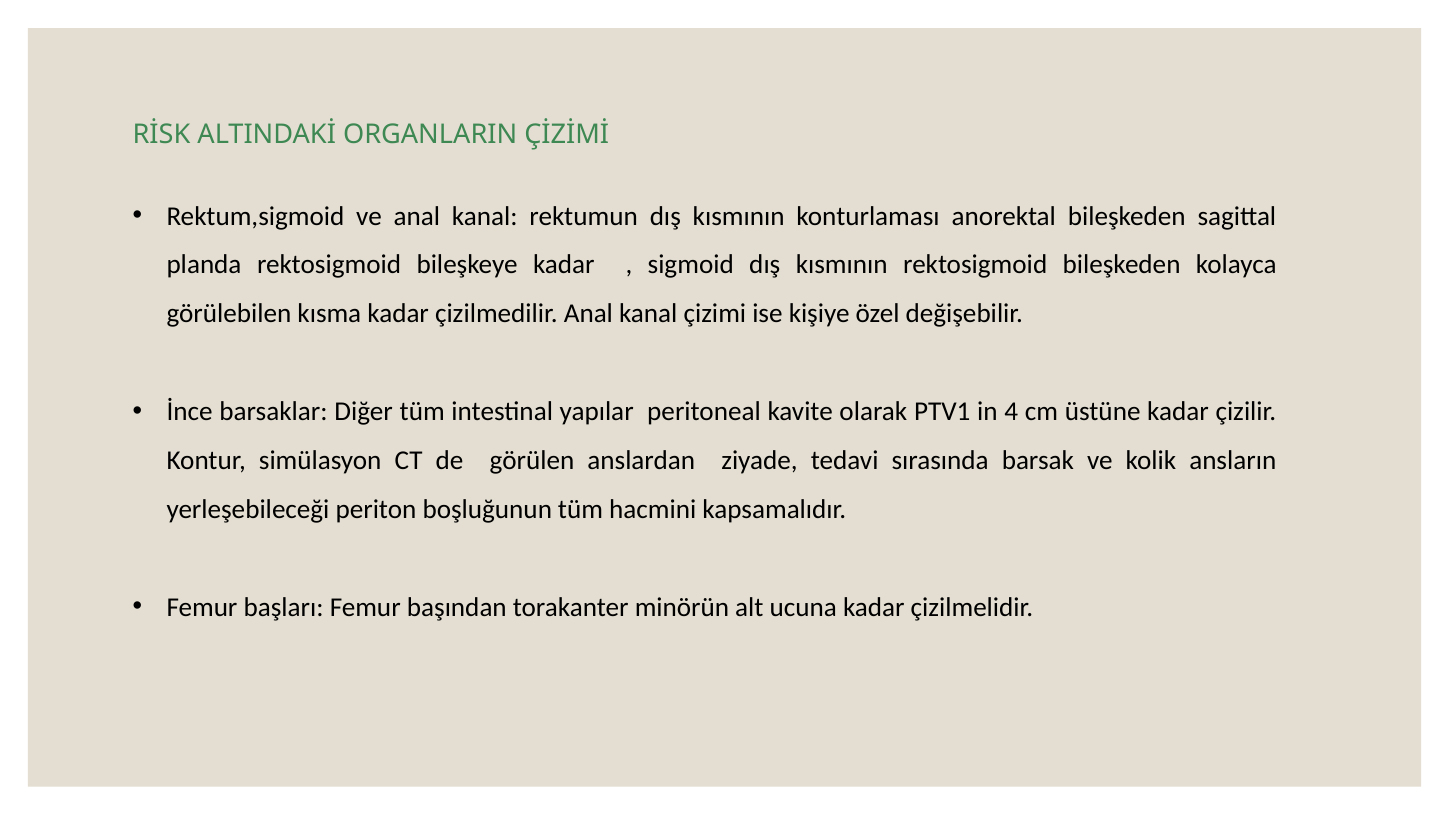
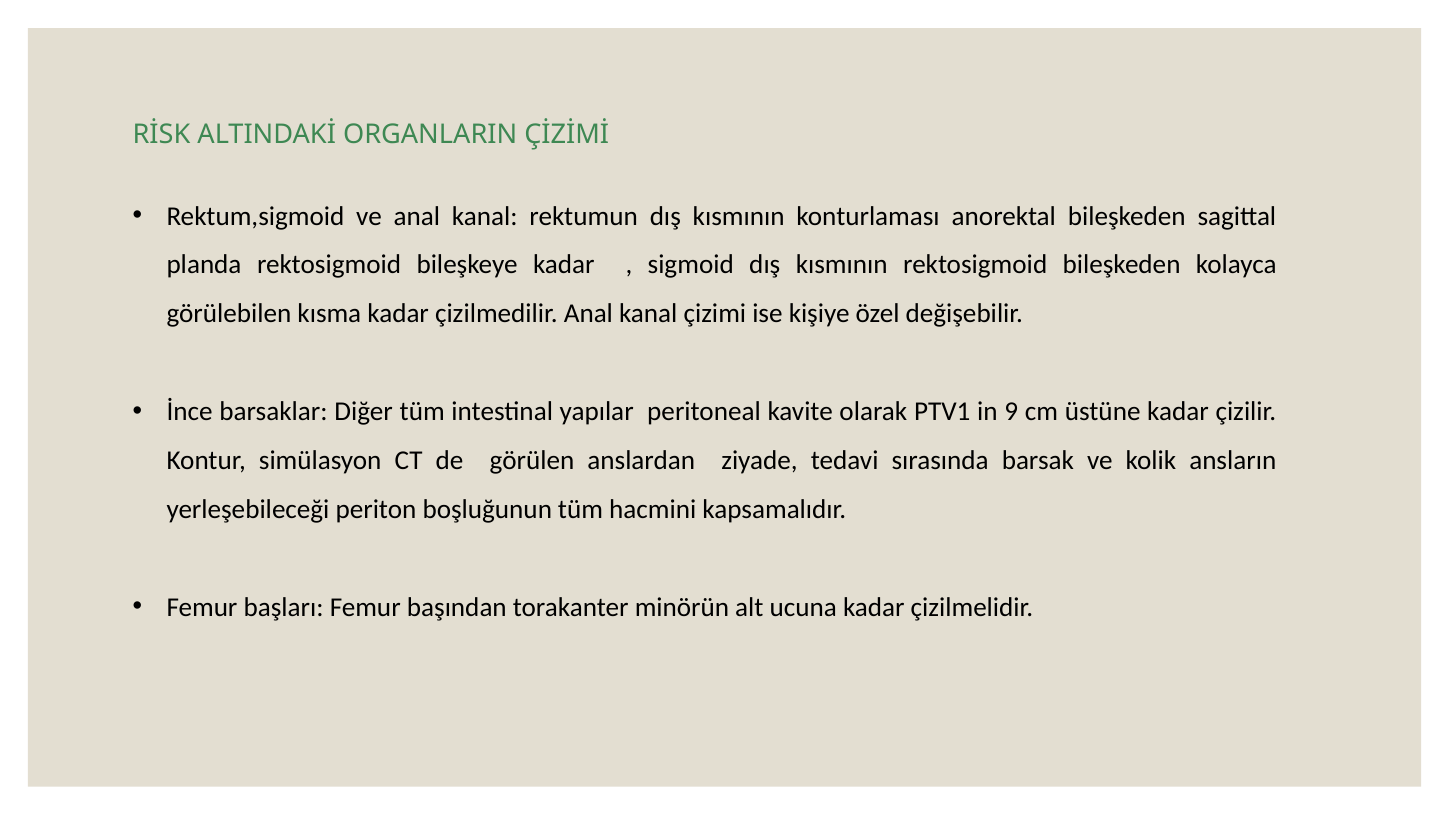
4: 4 -> 9
